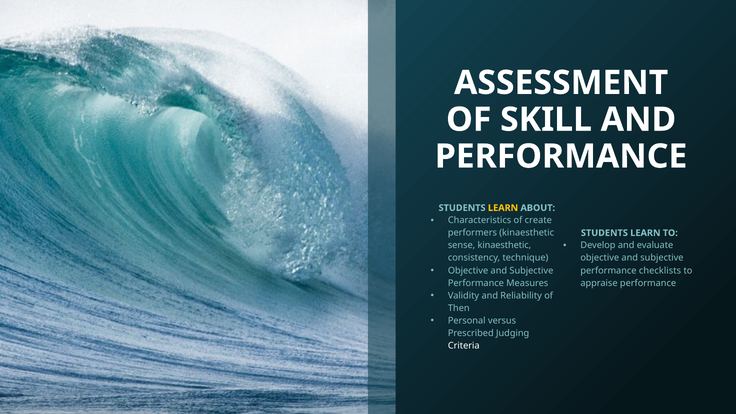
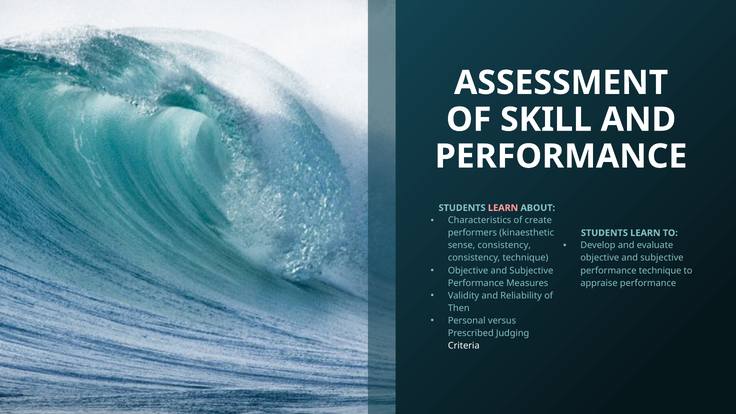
LEARN at (503, 208) colour: yellow -> pink
sense kinaesthetic: kinaesthetic -> consistency
performance checklists: checklists -> technique
